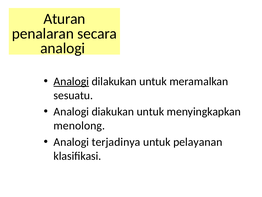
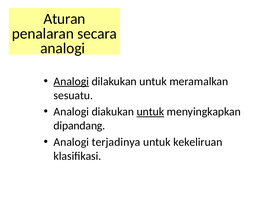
untuk at (150, 111) underline: none -> present
menolong: menolong -> dipandang
pelayanan: pelayanan -> kekeliruan
